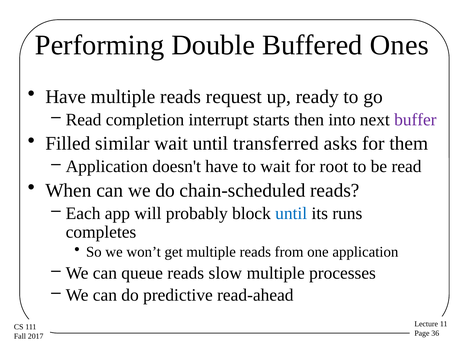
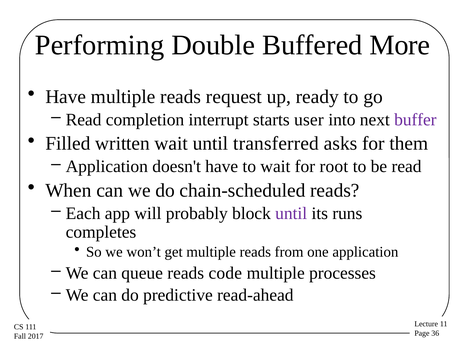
Ones: Ones -> More
then: then -> user
similar: similar -> written
until at (291, 213) colour: blue -> purple
slow: slow -> code
